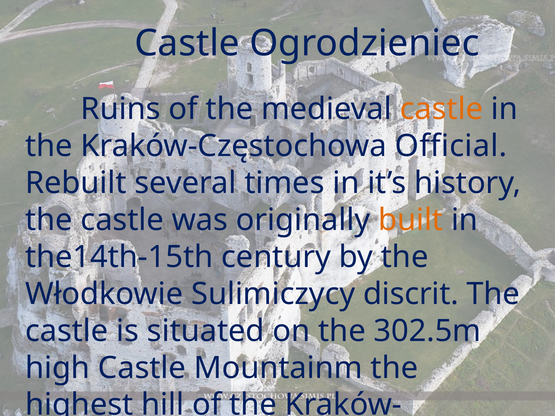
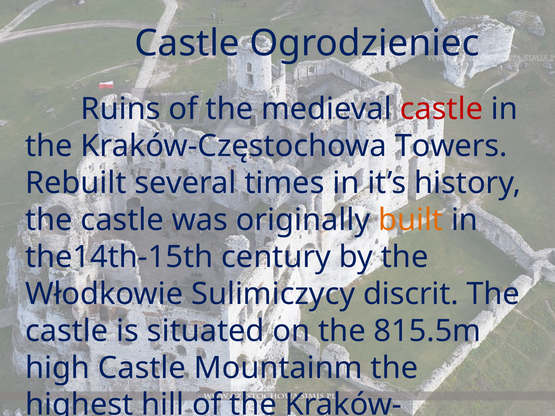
castle at (441, 109) colour: orange -> red
Official: Official -> Towers
302.5m: 302.5m -> 815.5m
